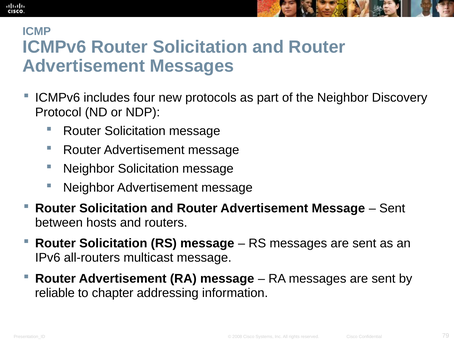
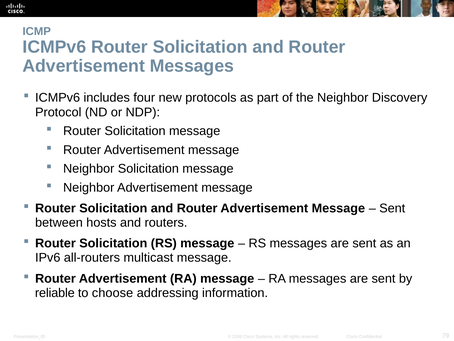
chapter: chapter -> choose
